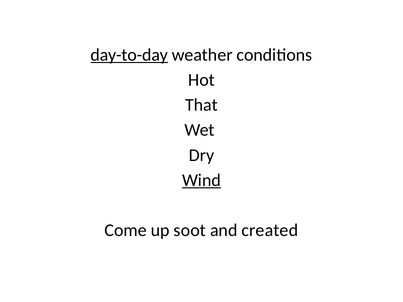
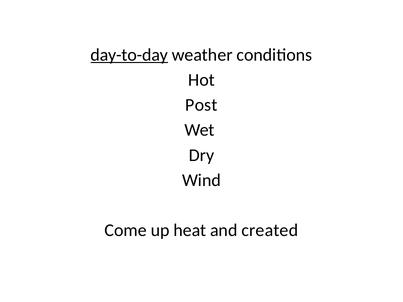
That: That -> Post
Wind underline: present -> none
soot: soot -> heat
